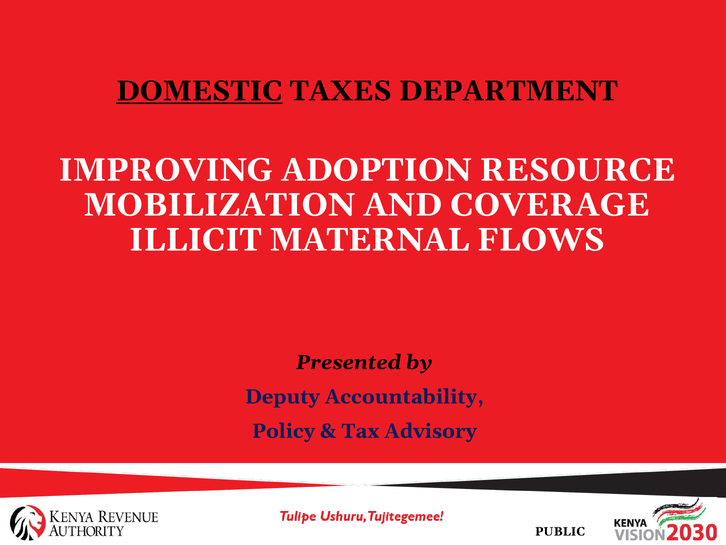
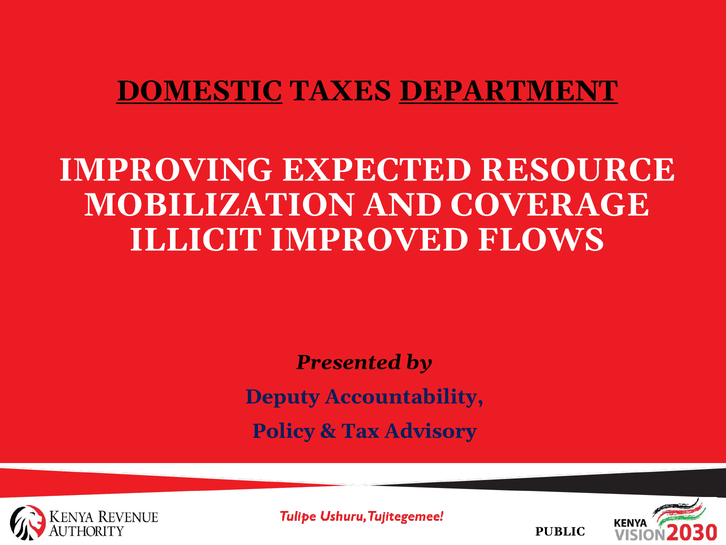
DEPARTMENT underline: none -> present
ADOPTION: ADOPTION -> EXPECTED
MATERNAL: MATERNAL -> IMPROVED
